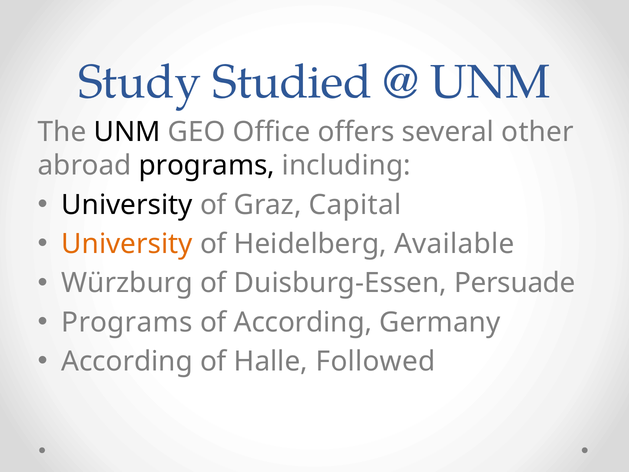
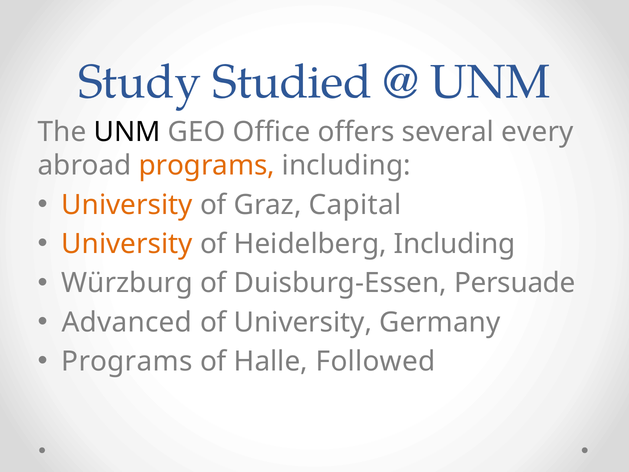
other: other -> every
programs at (207, 166) colour: black -> orange
University at (127, 205) colour: black -> orange
Heidelberg Available: Available -> Including
Programs at (127, 322): Programs -> Advanced
of According: According -> University
According at (127, 361): According -> Programs
